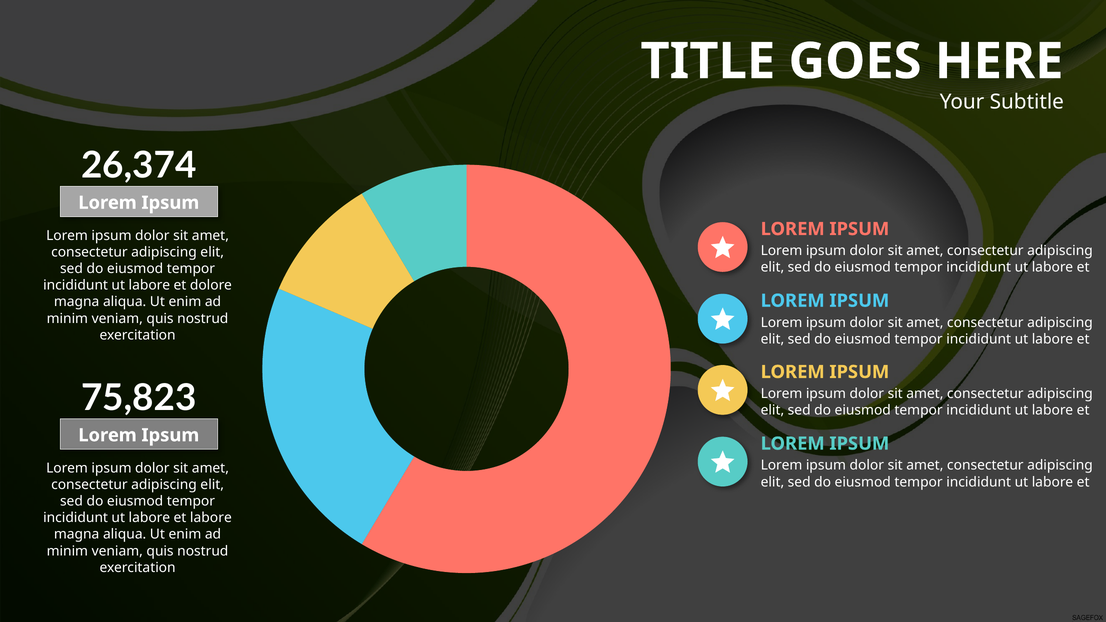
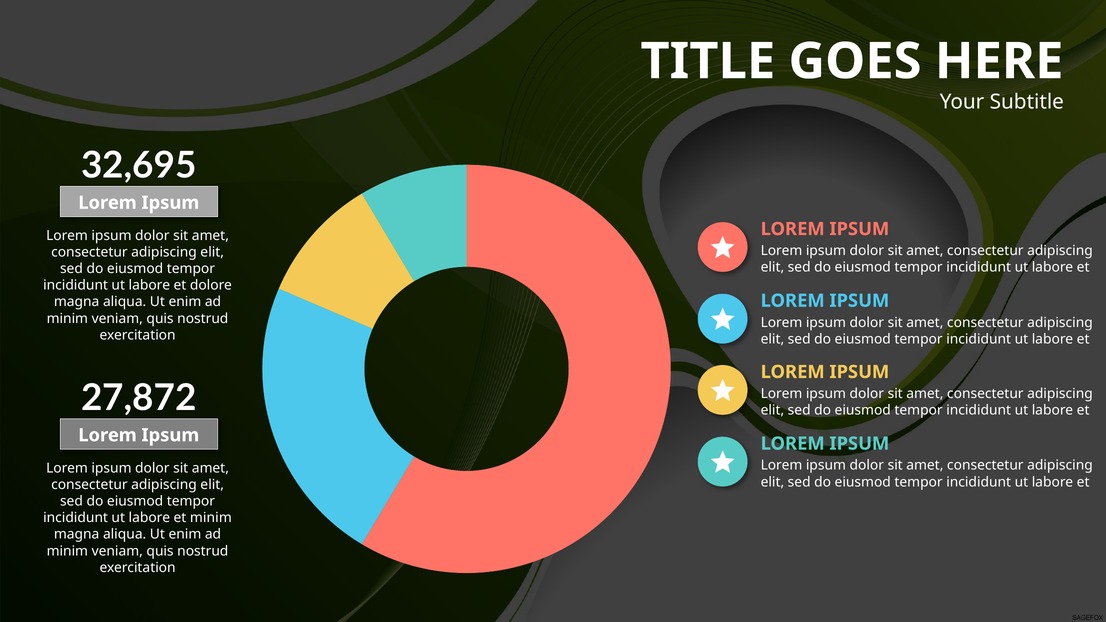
26,374: 26,374 -> 32,695
75,823: 75,823 -> 27,872
et labore: labore -> minim
